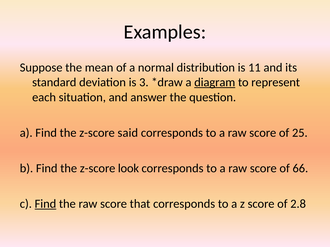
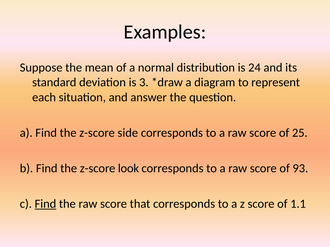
11: 11 -> 24
diagram underline: present -> none
said: said -> side
66: 66 -> 93
2.8: 2.8 -> 1.1
